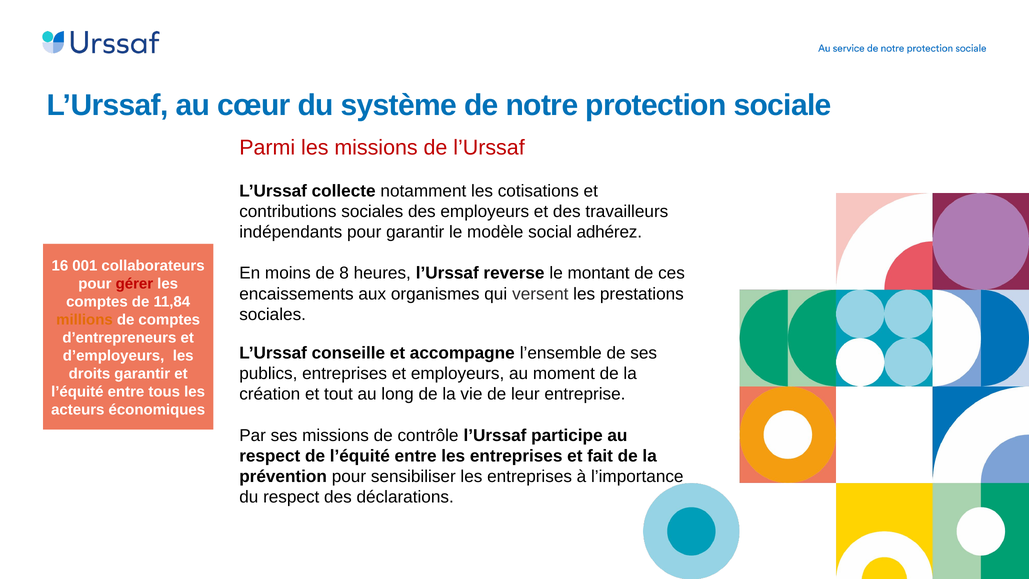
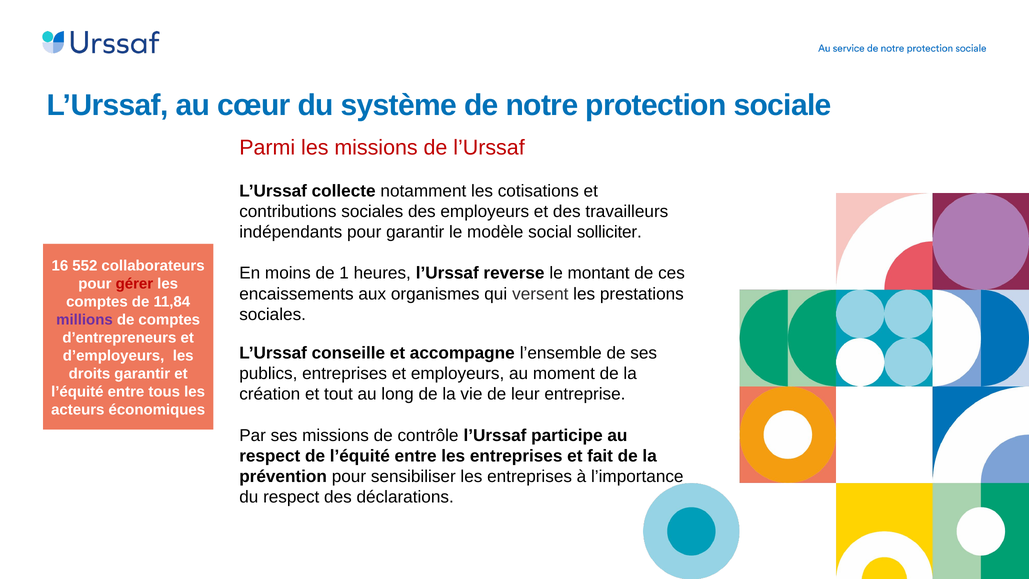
adhérez: adhérez -> solliciter
001: 001 -> 552
8: 8 -> 1
millions colour: orange -> purple
